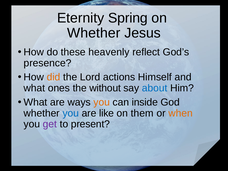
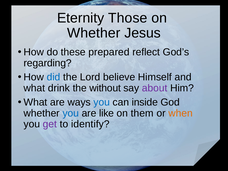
Spring: Spring -> Those
heavenly: heavenly -> prepared
presence: presence -> regarding
did colour: orange -> blue
actions: actions -> believe
ones: ones -> drink
about colour: blue -> purple
you at (102, 102) colour: orange -> blue
present: present -> identify
